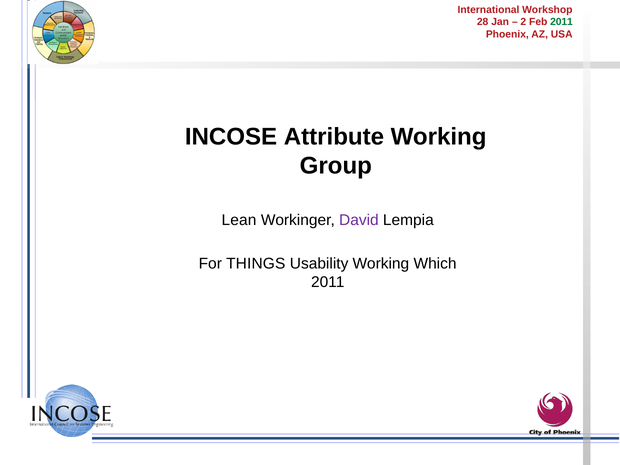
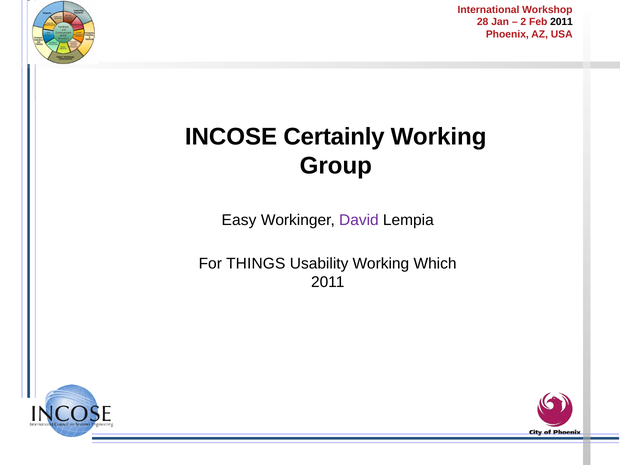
2011 at (562, 22) colour: green -> black
Attribute: Attribute -> Certainly
Lean: Lean -> Easy
